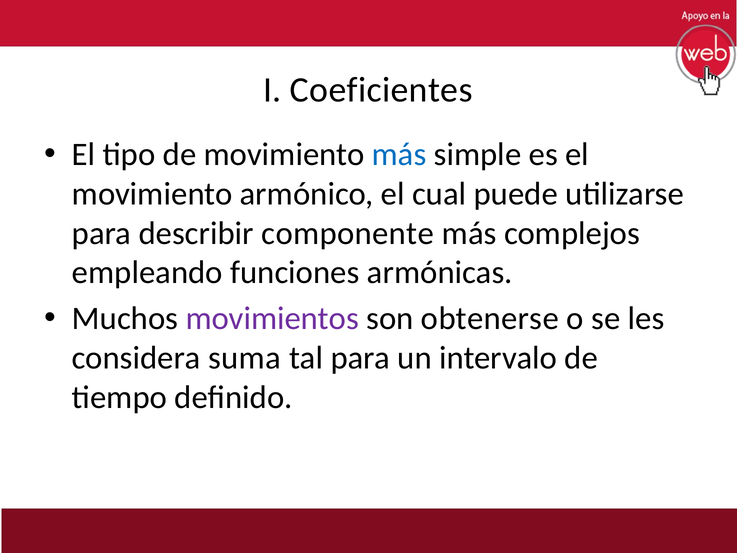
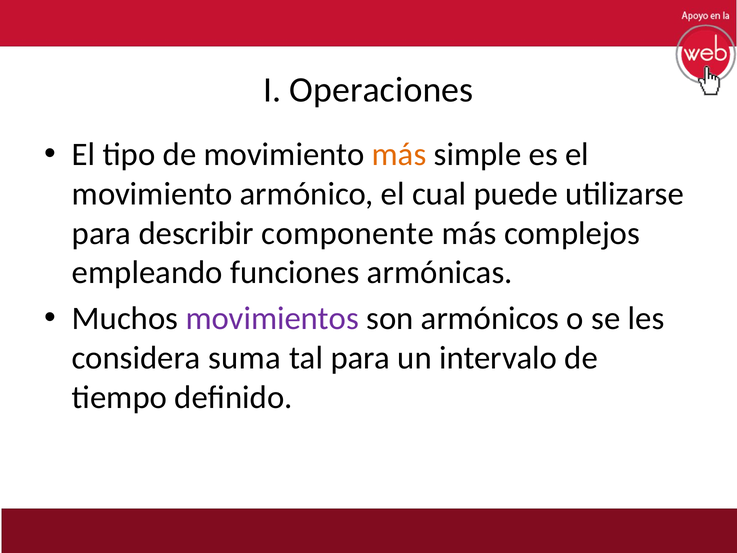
Coeficientes: Coeficientes -> Operaciones
más at (399, 155) colour: blue -> orange
obtenerse: obtenerse -> armónicos
